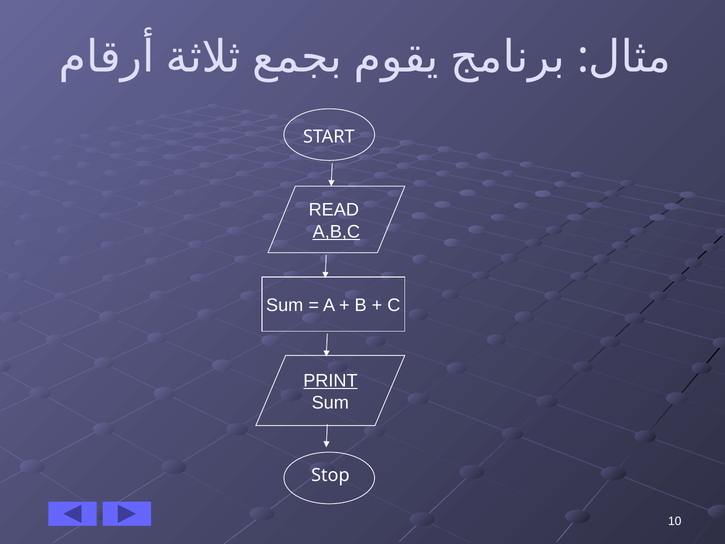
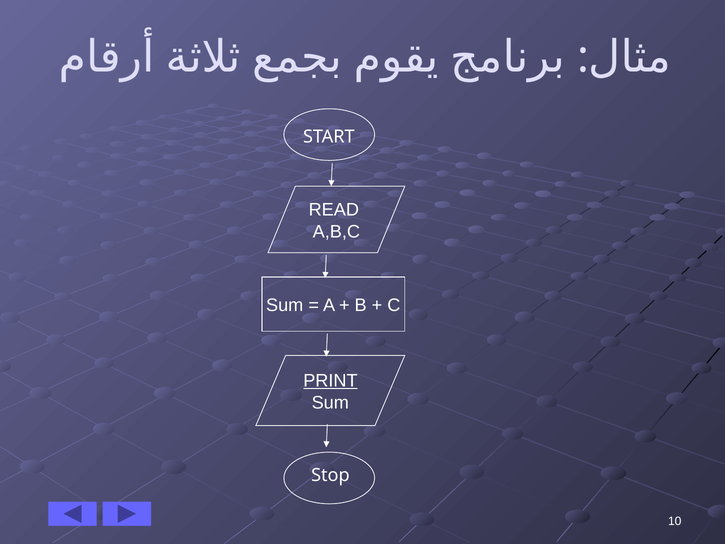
A,B,C underline: present -> none
